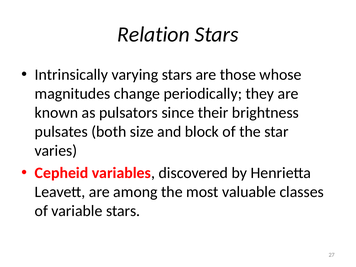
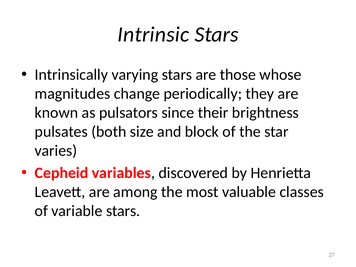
Relation: Relation -> Intrinsic
